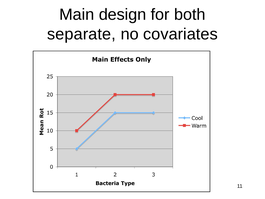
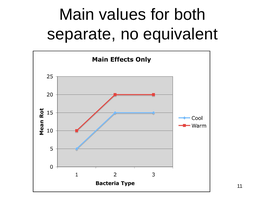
design: design -> values
covariates: covariates -> equivalent
